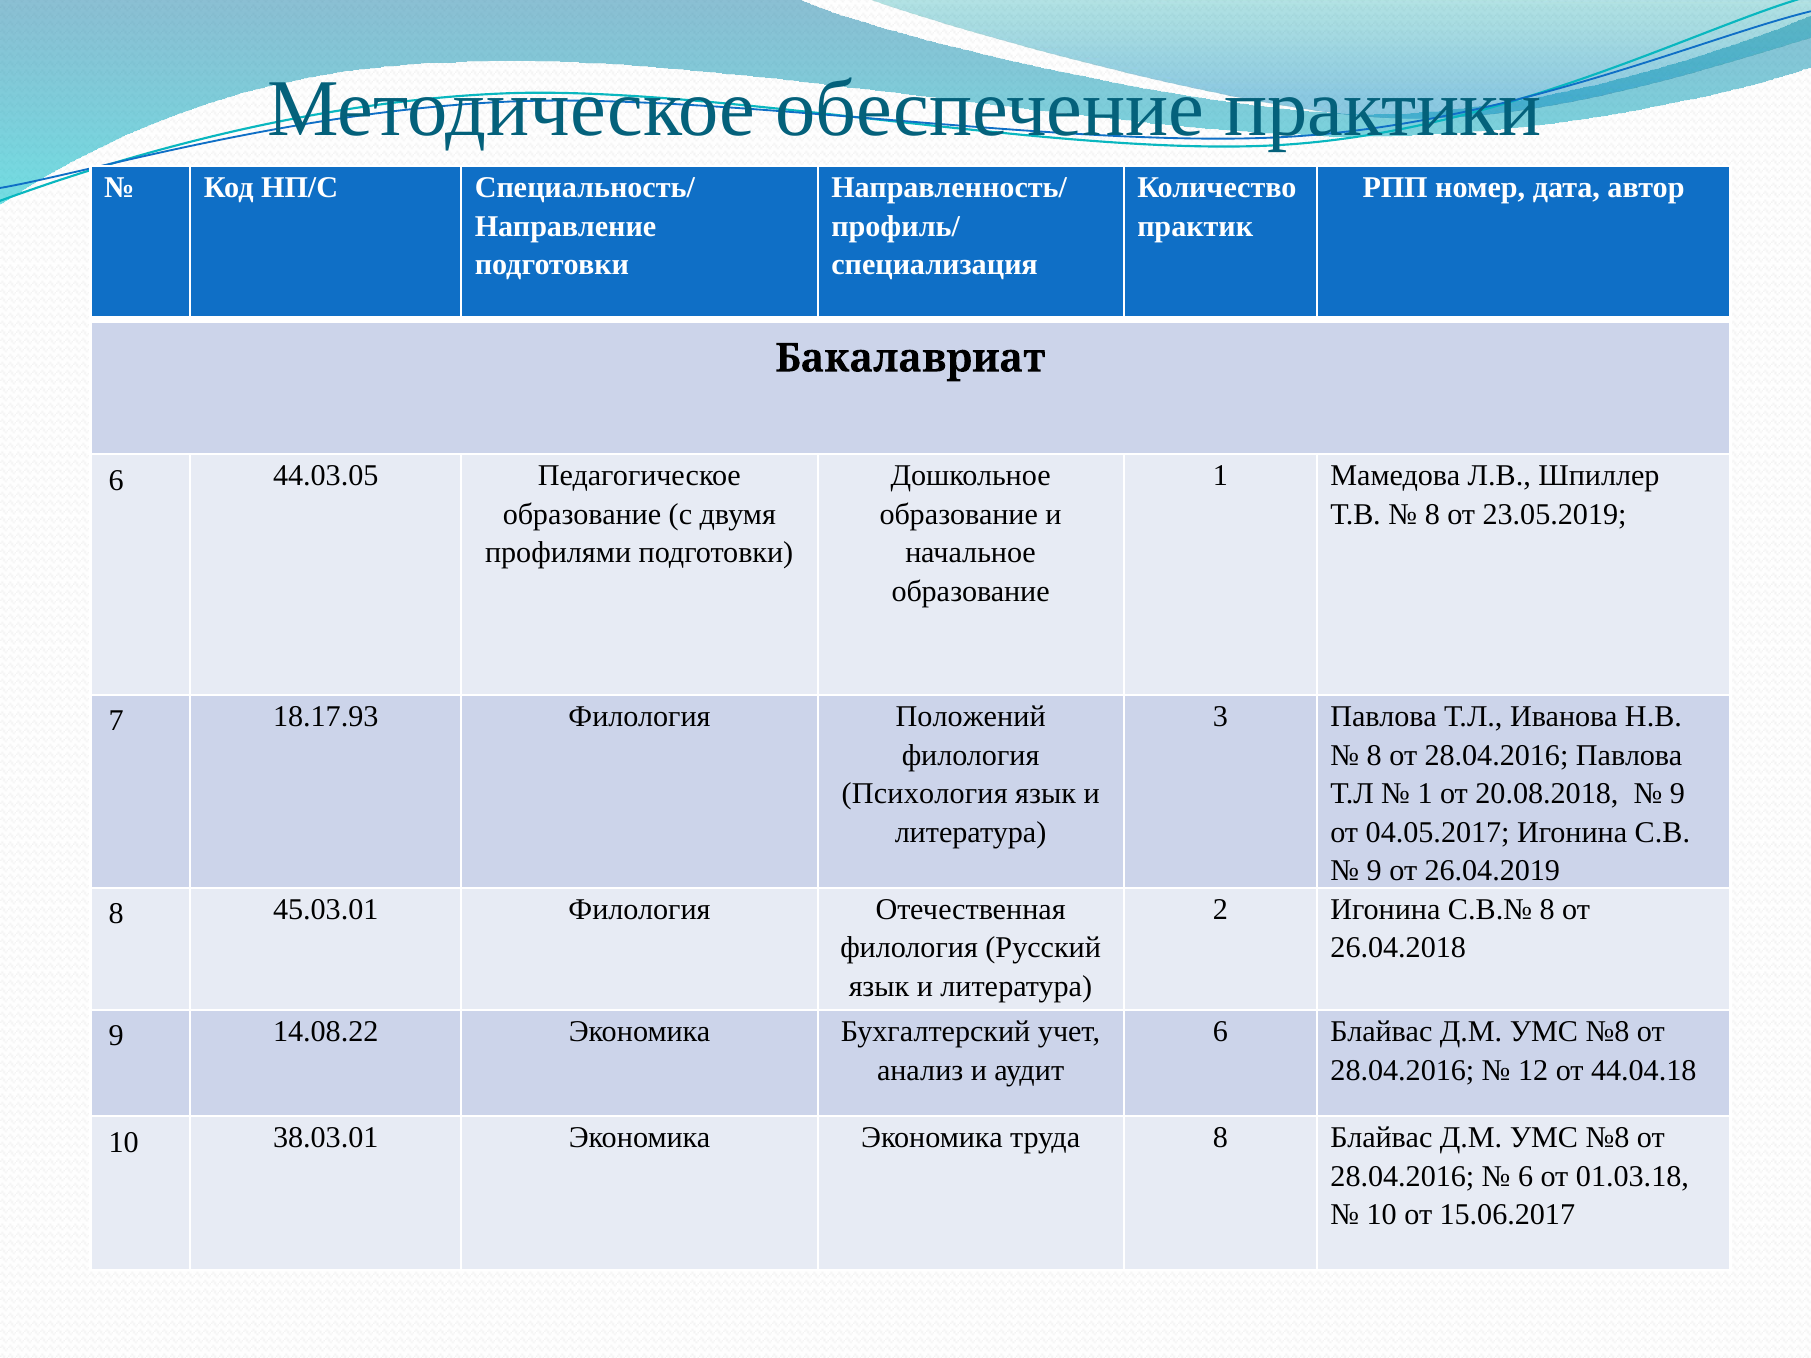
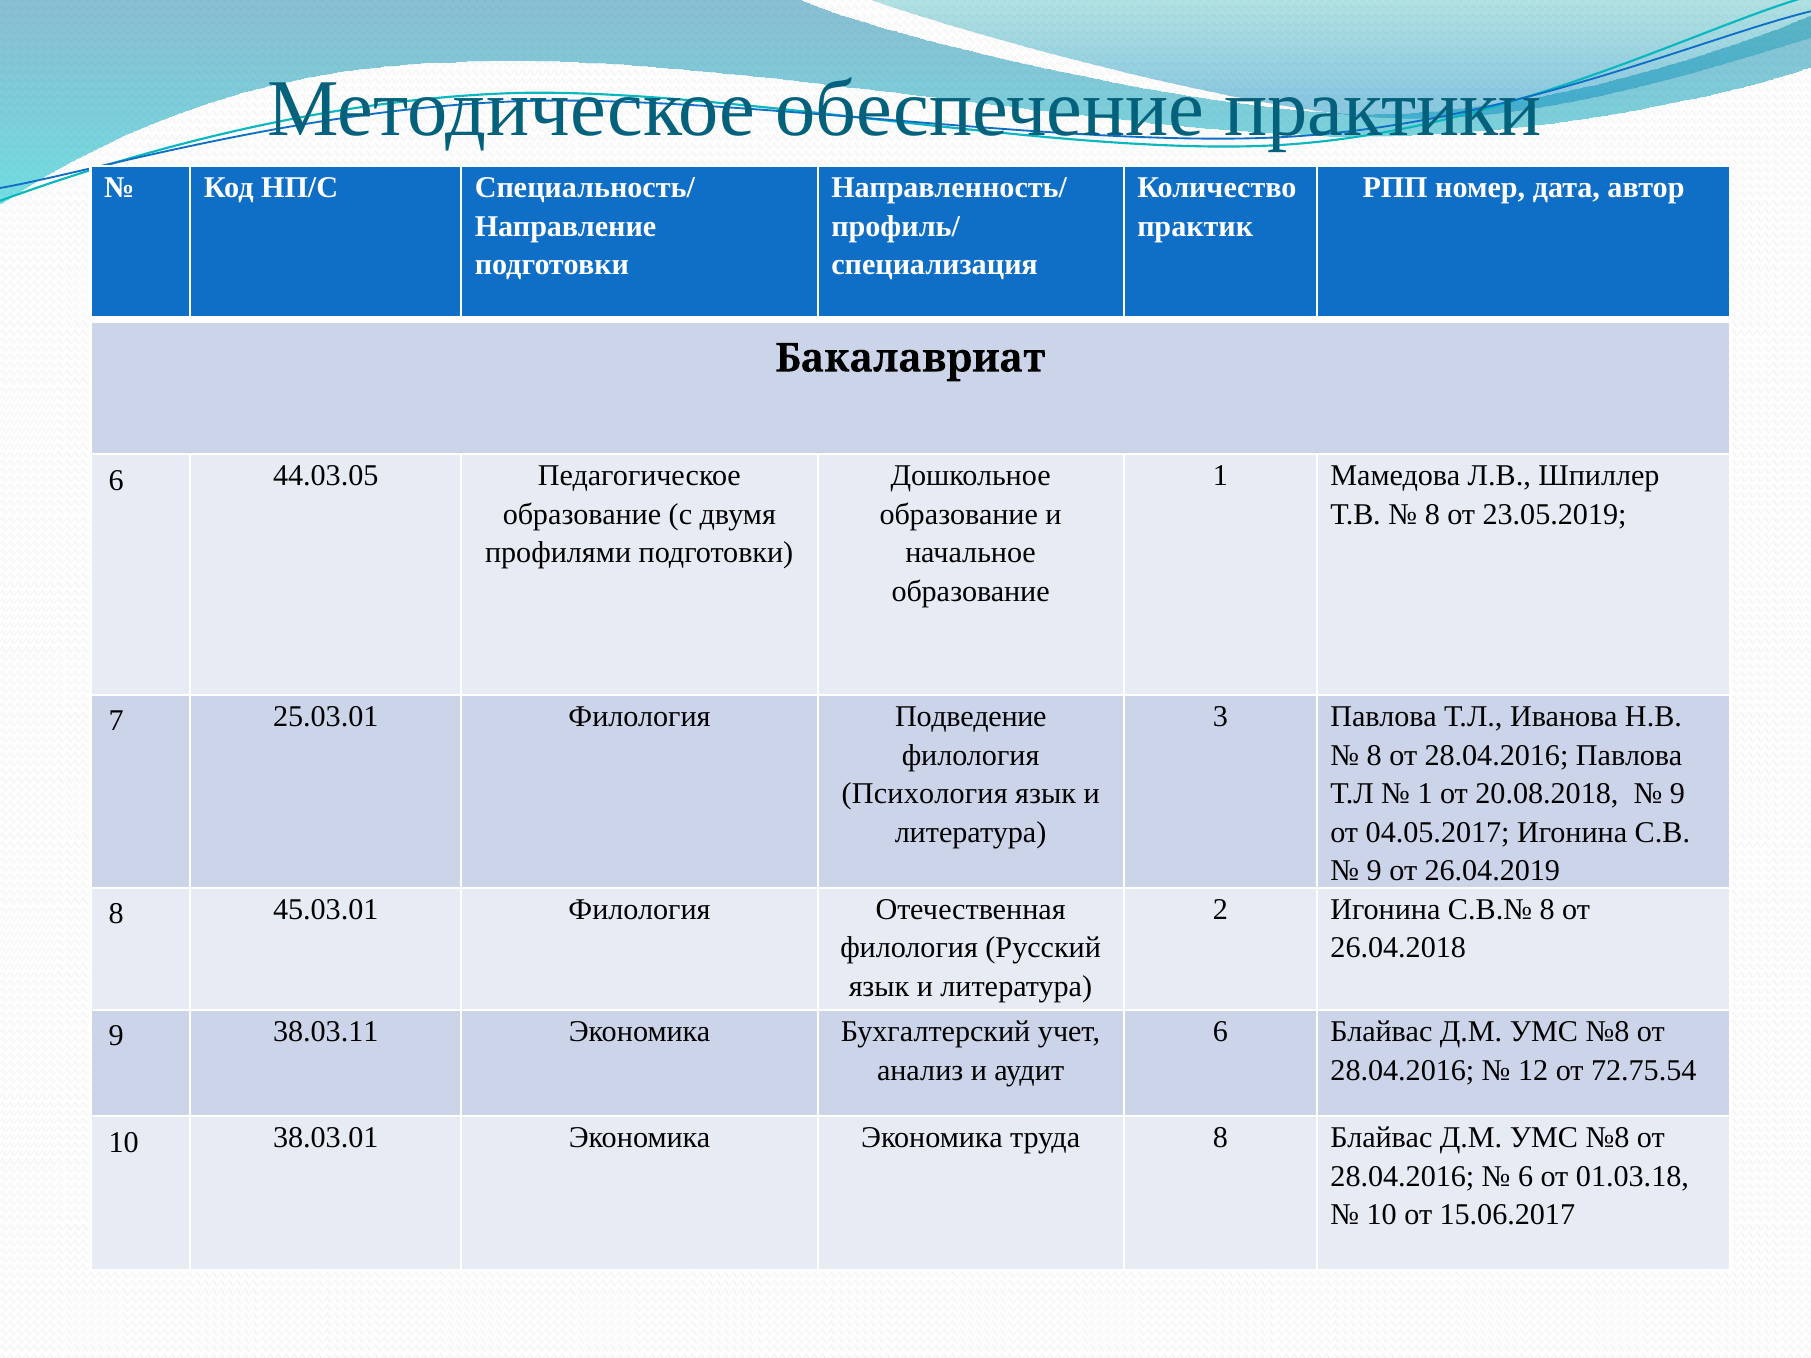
18.17.93: 18.17.93 -> 25.03.01
Положений: Положений -> Подведение
14.08.22: 14.08.22 -> 38.03.11
44.04.18: 44.04.18 -> 72.75.54
